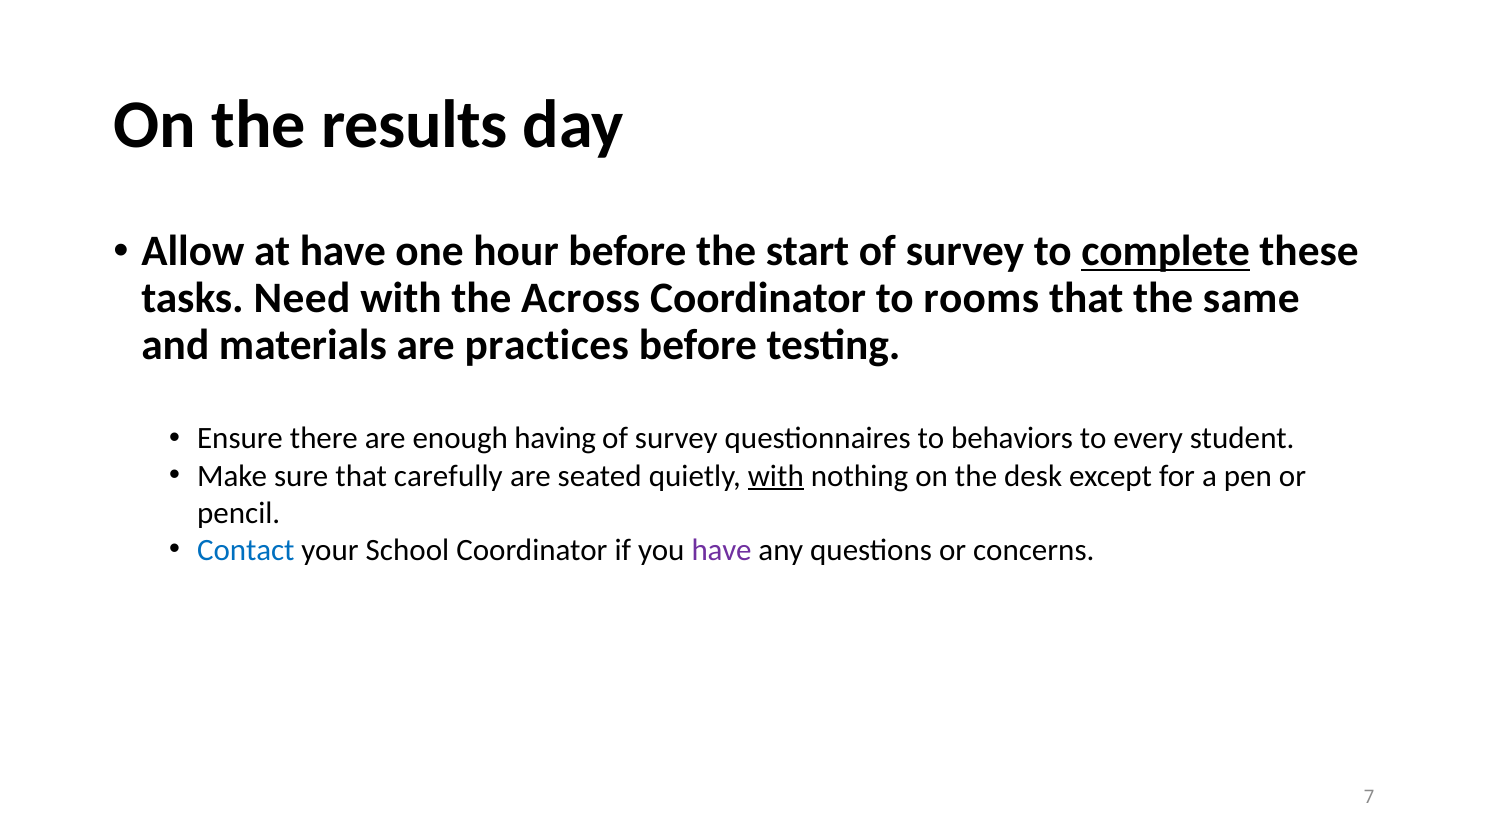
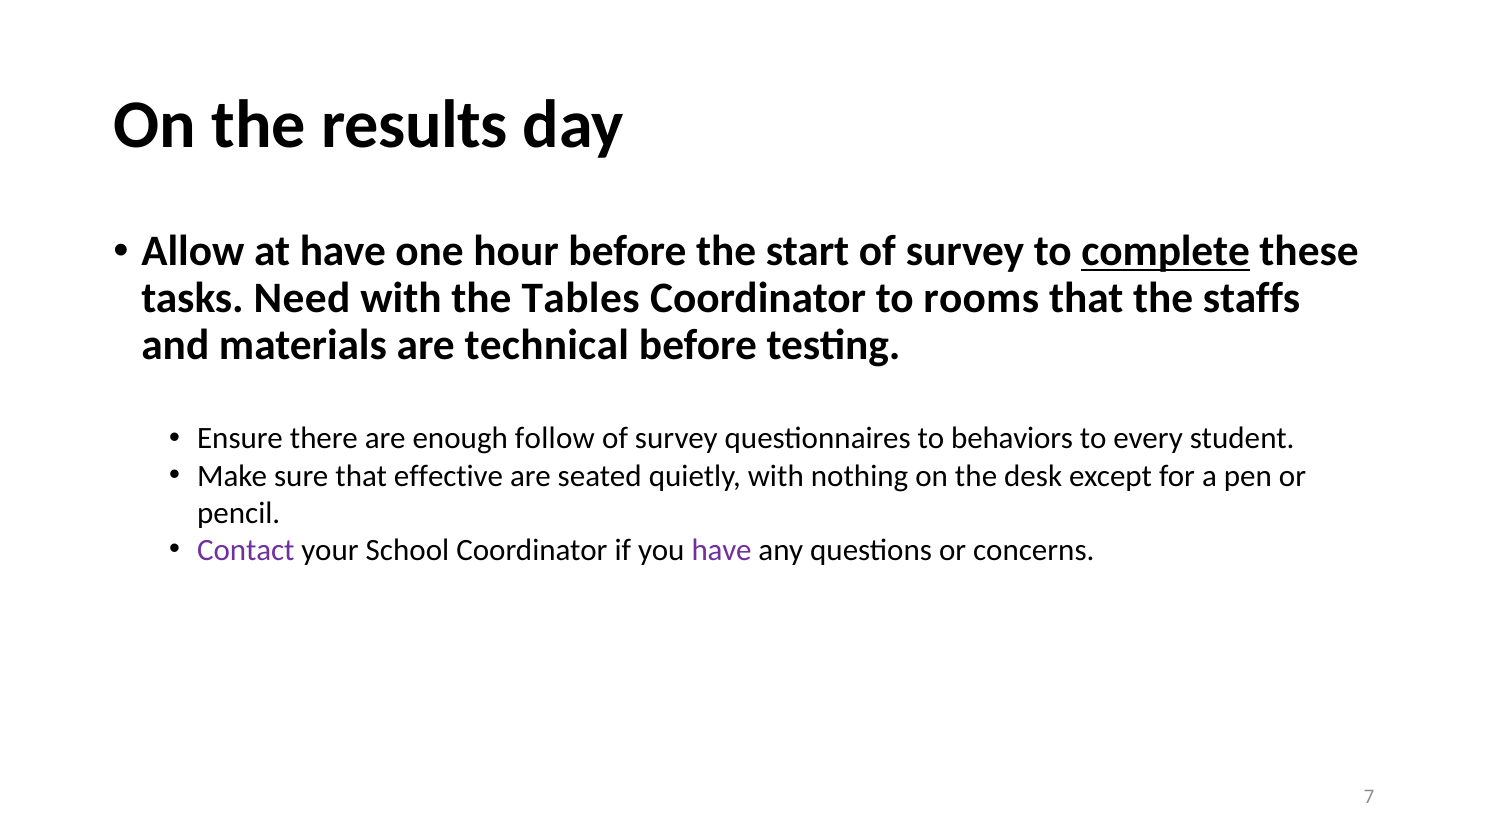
Across: Across -> Tables
same: same -> staffs
practices: practices -> technical
having: having -> follow
carefully: carefully -> effective
with at (776, 476) underline: present -> none
Contact colour: blue -> purple
